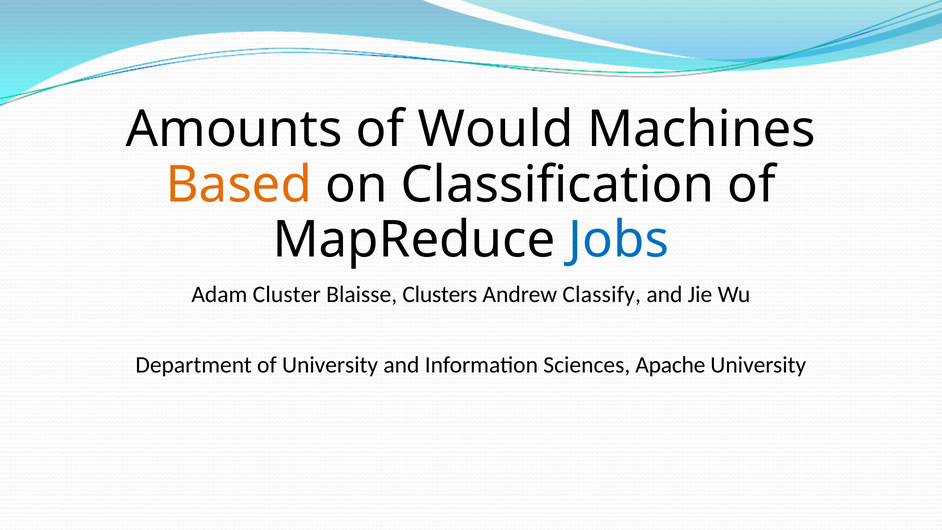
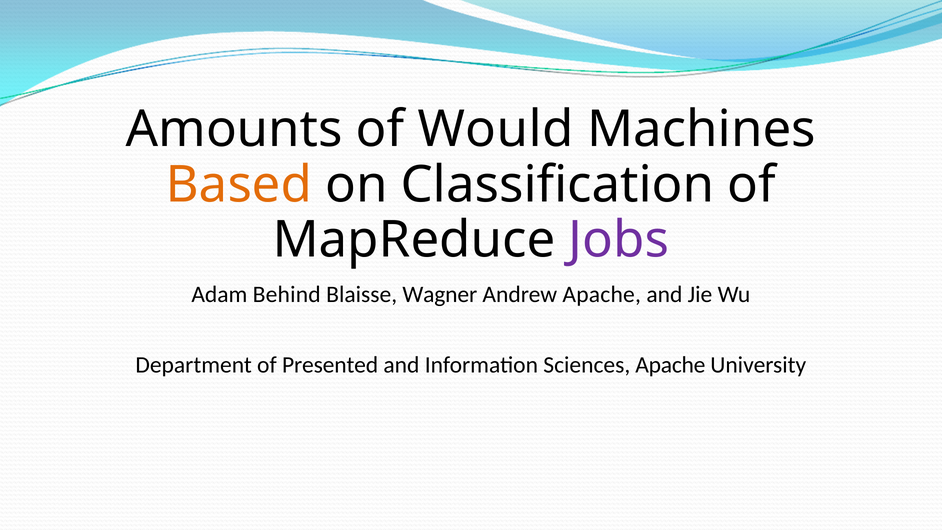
Jobs colour: blue -> purple
Cluster: Cluster -> Behind
Clusters: Clusters -> Wagner
Andrew Classify: Classify -> Apache
of University: University -> Presented
